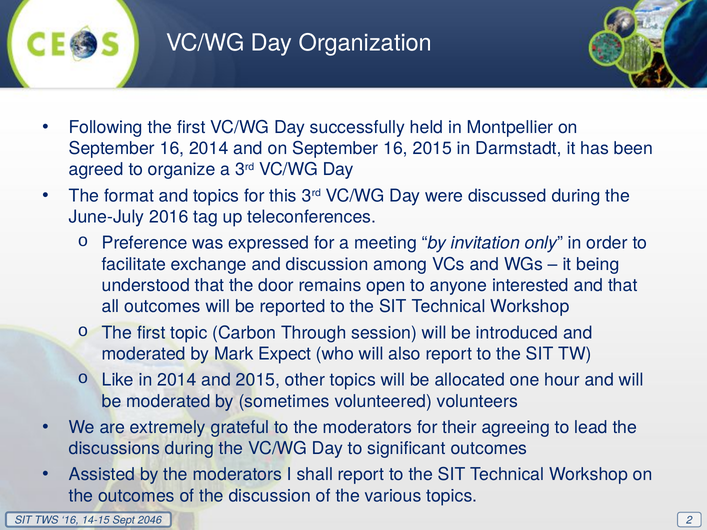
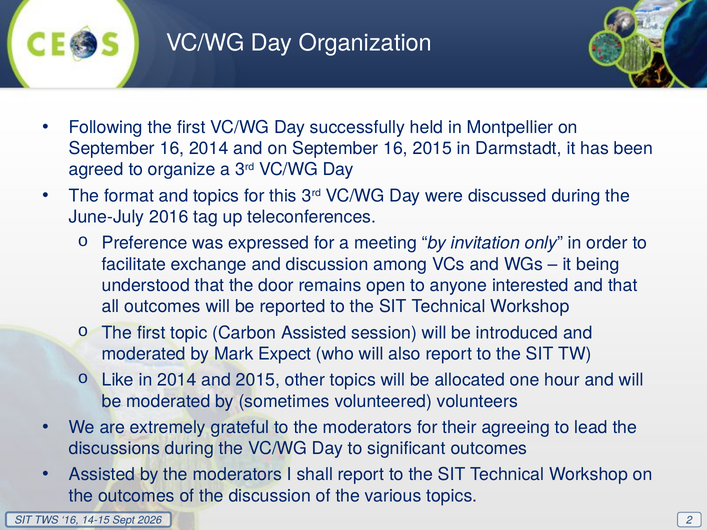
Carbon Through: Through -> Assisted
2046: 2046 -> 2026
